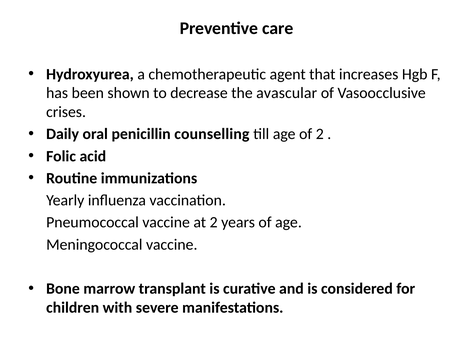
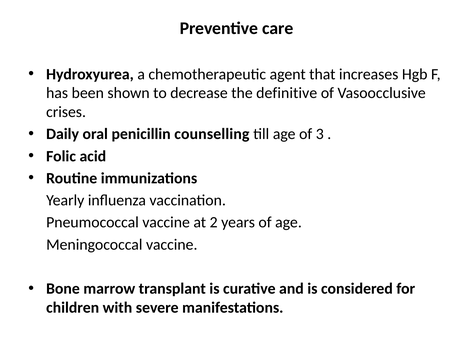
avascular: avascular -> definitive
of 2: 2 -> 3
